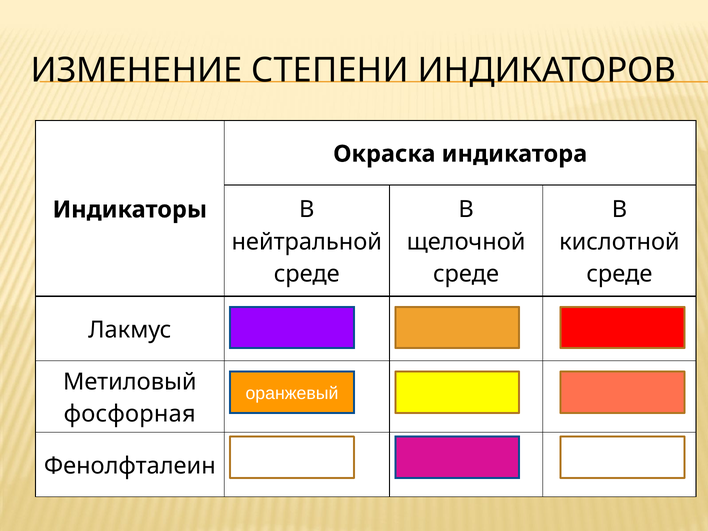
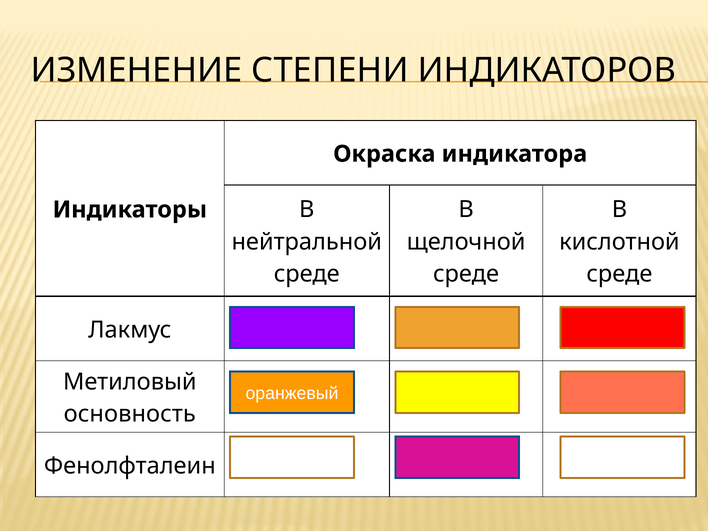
фосфорная: фосфорная -> основность
